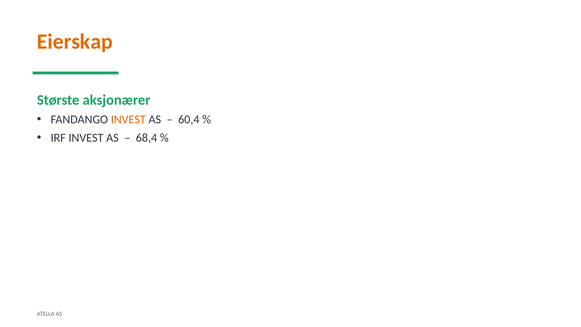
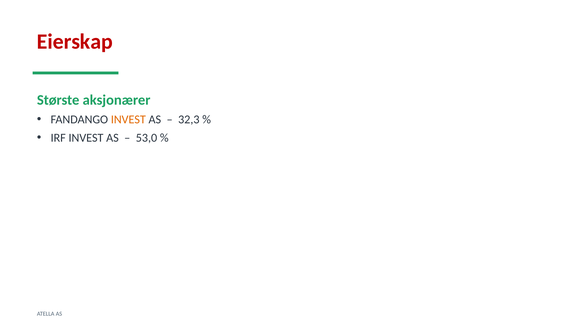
Eierskap colour: orange -> red
60,4: 60,4 -> 32,3
68,4: 68,4 -> 53,0
